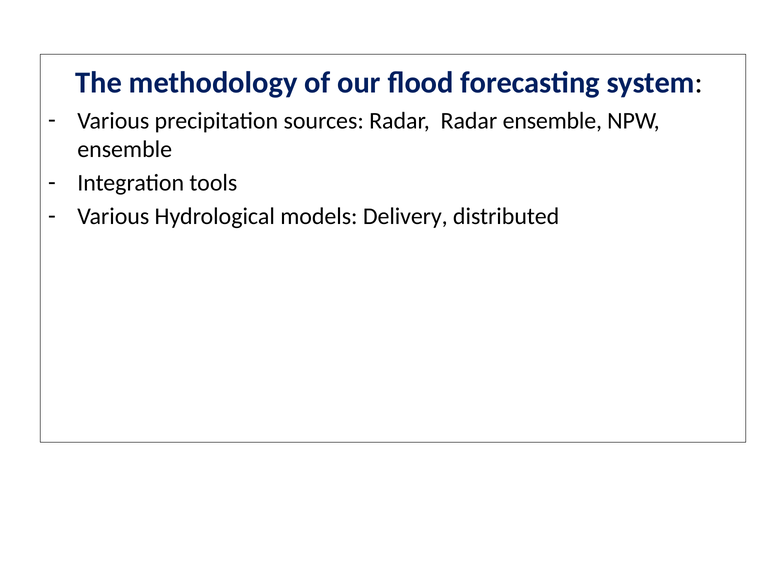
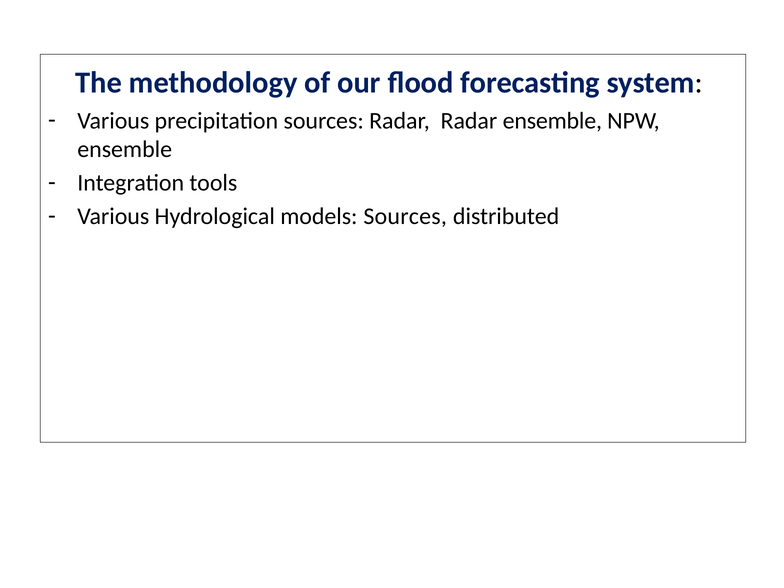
models Delivery: Delivery -> Sources
